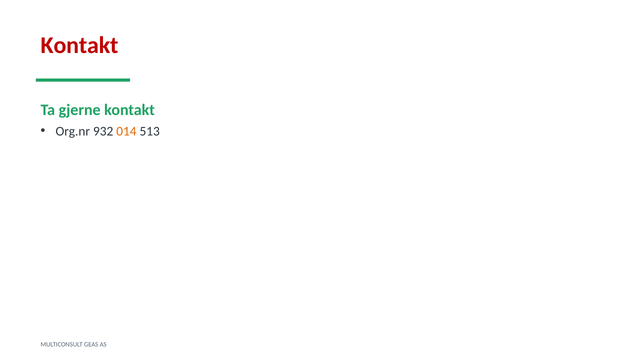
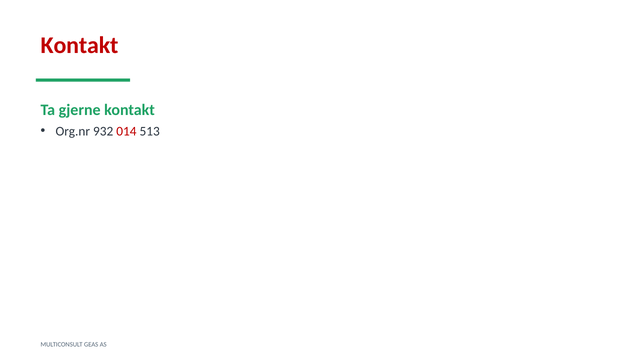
014 colour: orange -> red
